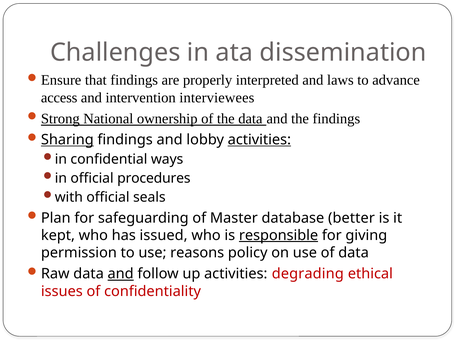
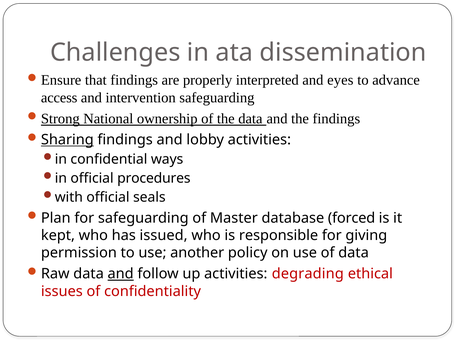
laws: laws -> eyes
intervention interviewees: interviewees -> safeguarding
activities at (259, 140) underline: present -> none
better: better -> forced
responsible underline: present -> none
reasons: reasons -> another
